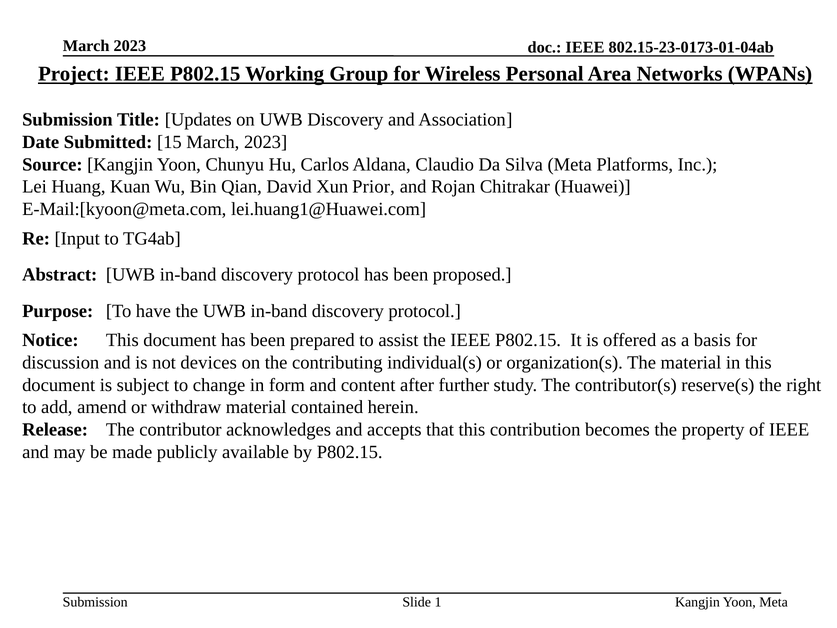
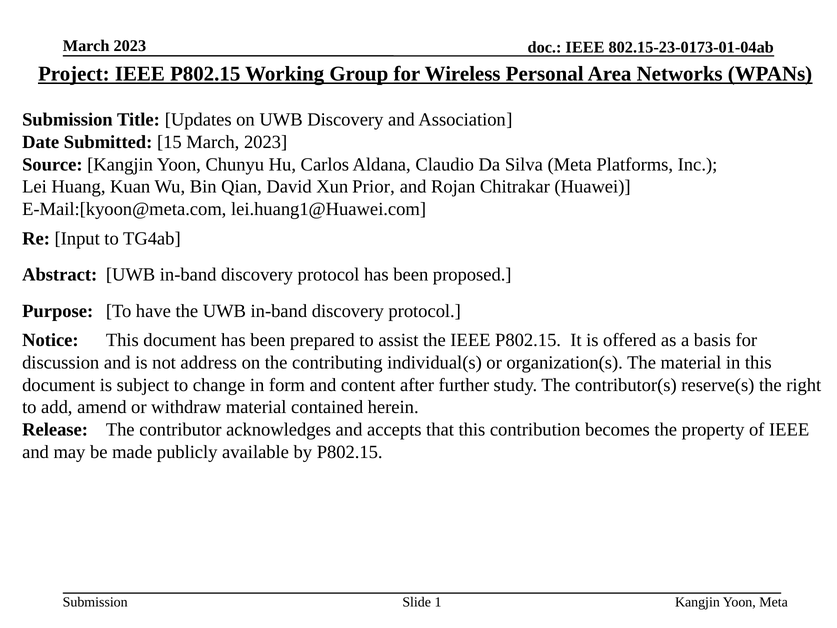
devices: devices -> address
